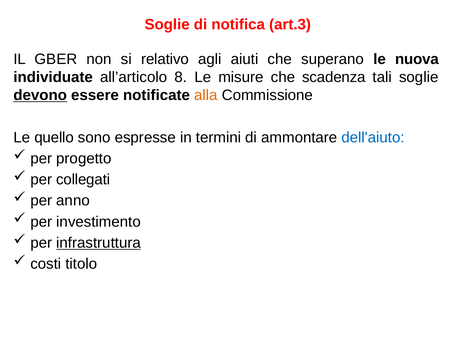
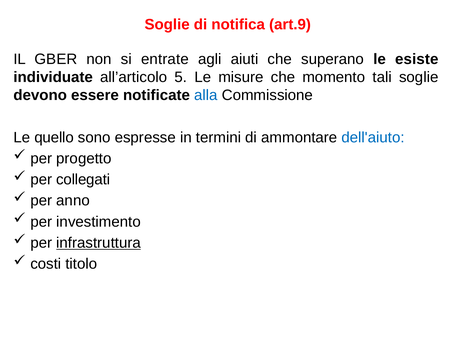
art.3: art.3 -> art.9
relativo: relativo -> entrate
nuova: nuova -> esiste
8: 8 -> 5
scadenza: scadenza -> momento
devono underline: present -> none
alla colour: orange -> blue
